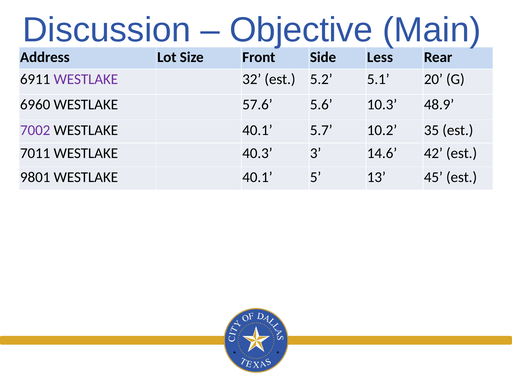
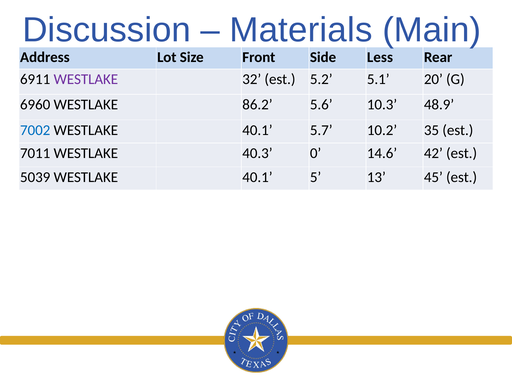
Objective: Objective -> Materials
57.6: 57.6 -> 86.2
7002 colour: purple -> blue
3: 3 -> 0
9801: 9801 -> 5039
